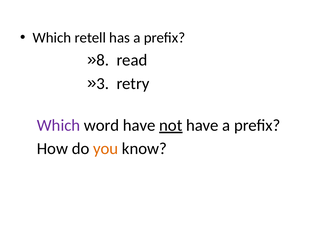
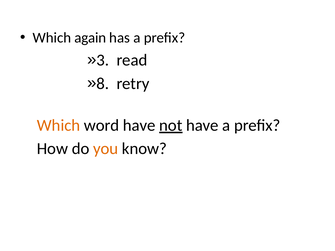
retell: retell -> again
8: 8 -> 3
3: 3 -> 8
Which at (59, 125) colour: purple -> orange
